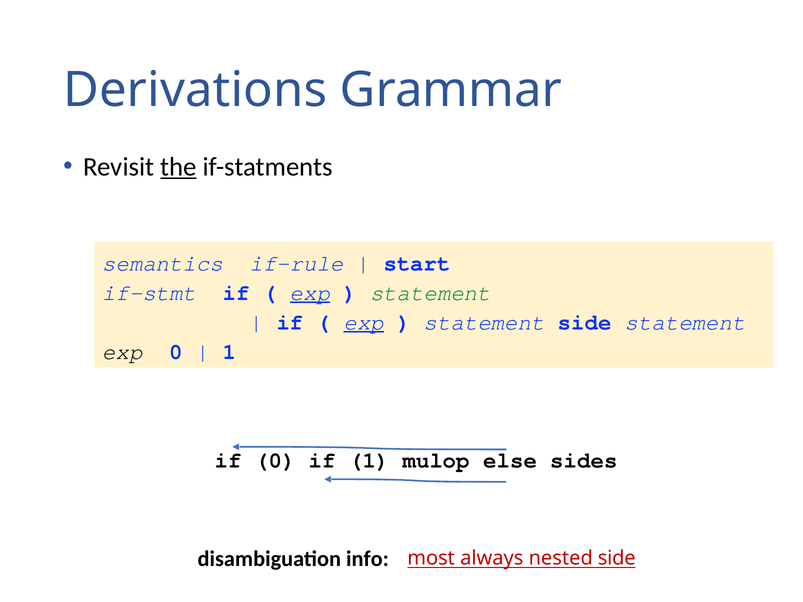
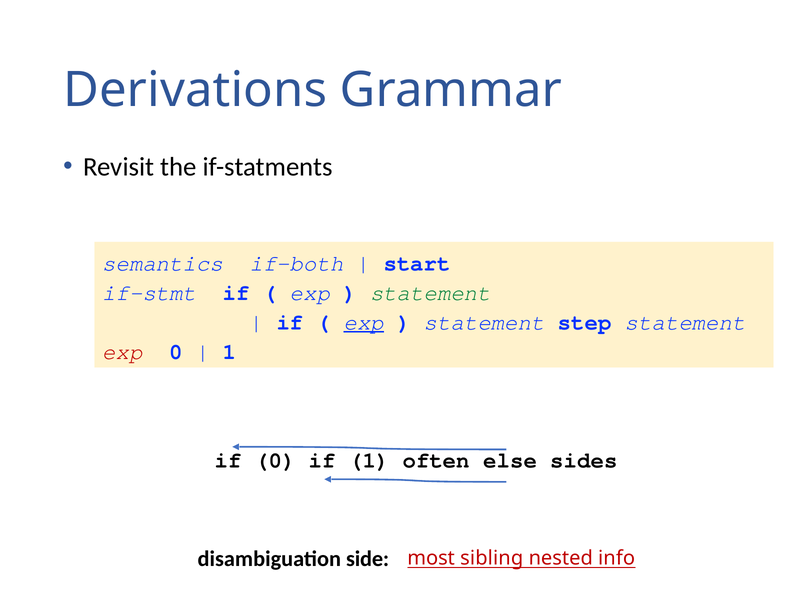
the underline: present -> none
if-rule: if-rule -> if-both
exp at (310, 293) underline: present -> none
statement side: side -> step
exp at (122, 352) colour: black -> red
mulop: mulop -> often
info: info -> side
always: always -> sibling
nested side: side -> info
